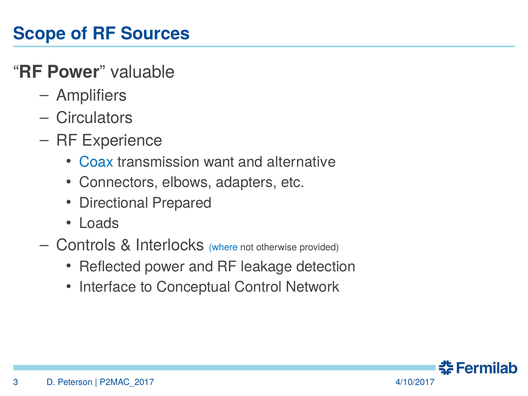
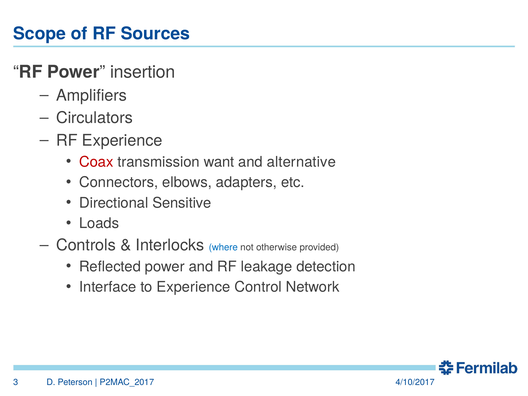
valuable: valuable -> insertion
Coax colour: blue -> red
Prepared: Prepared -> Sensitive
to Conceptual: Conceptual -> Experience
